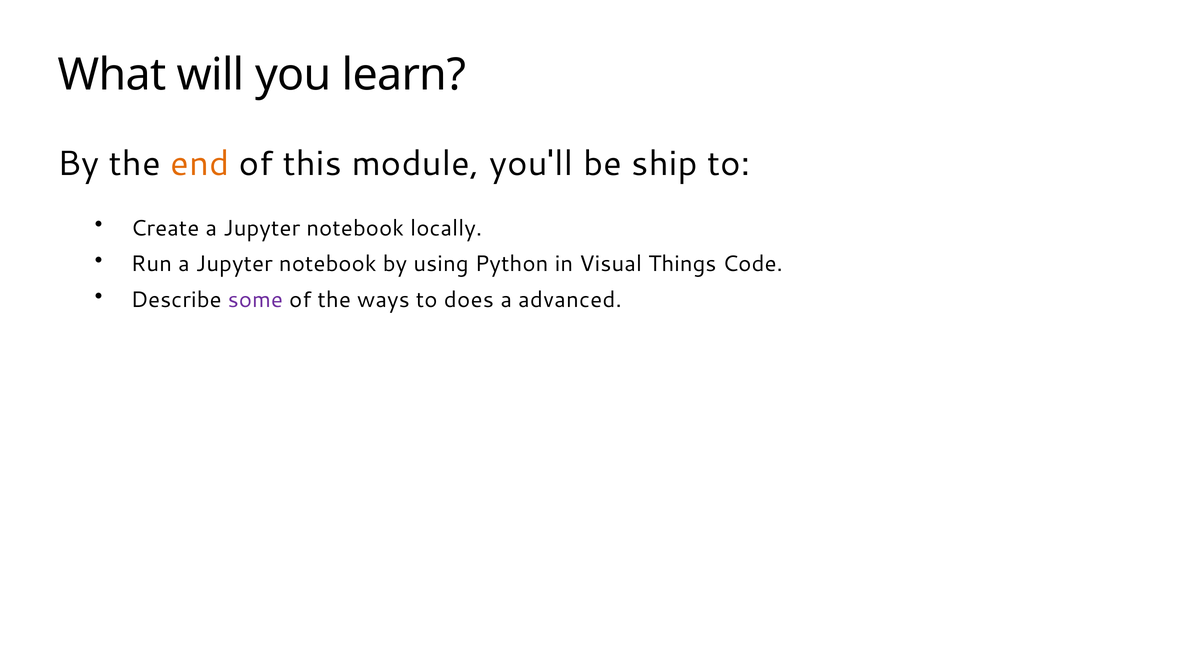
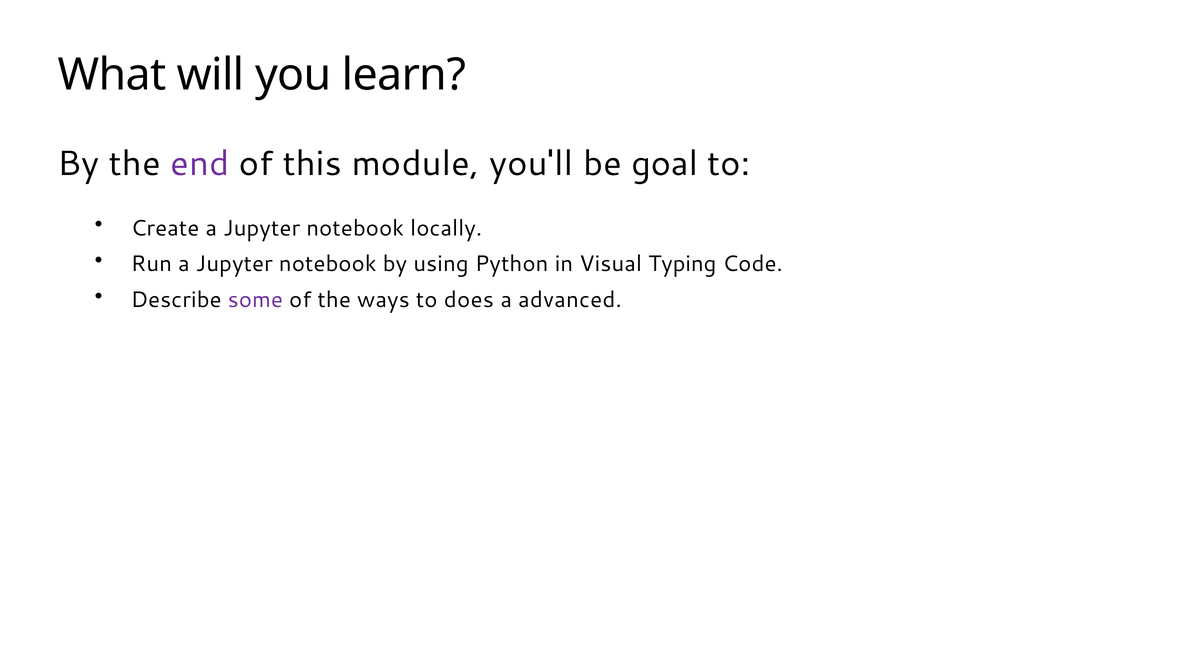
end colour: orange -> purple
ship: ship -> goal
Things: Things -> Typing
